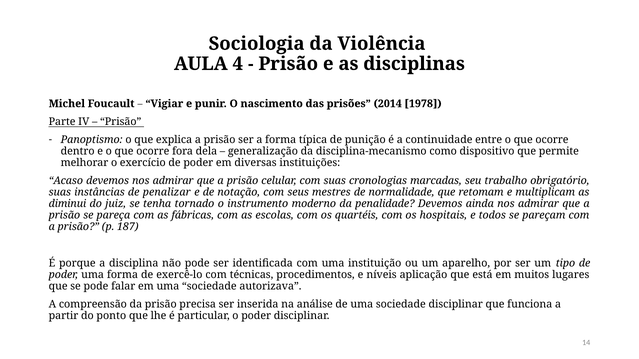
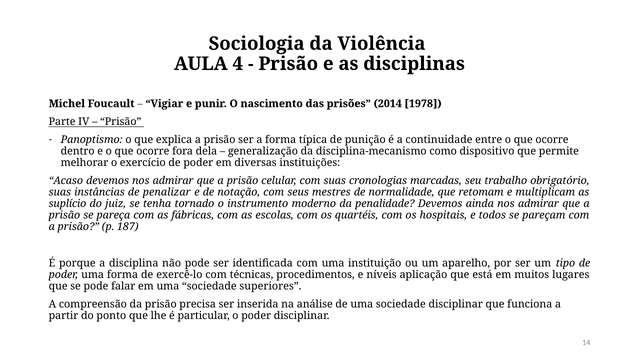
diminui: diminui -> suplício
autorizava: autorizava -> superiores
